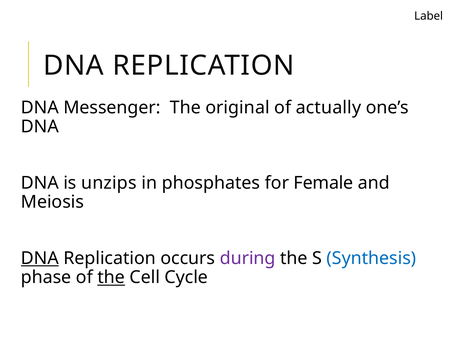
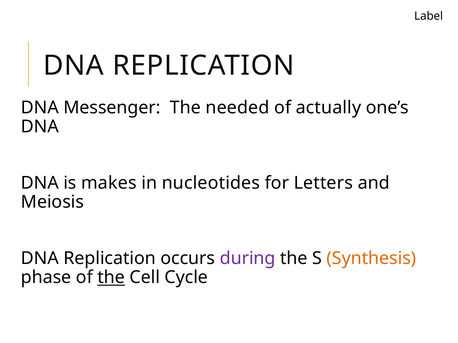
original: original -> needed
unzips: unzips -> makes
phosphates: phosphates -> nucleotides
Female: Female -> Letters
DNA at (40, 259) underline: present -> none
Synthesis colour: blue -> orange
